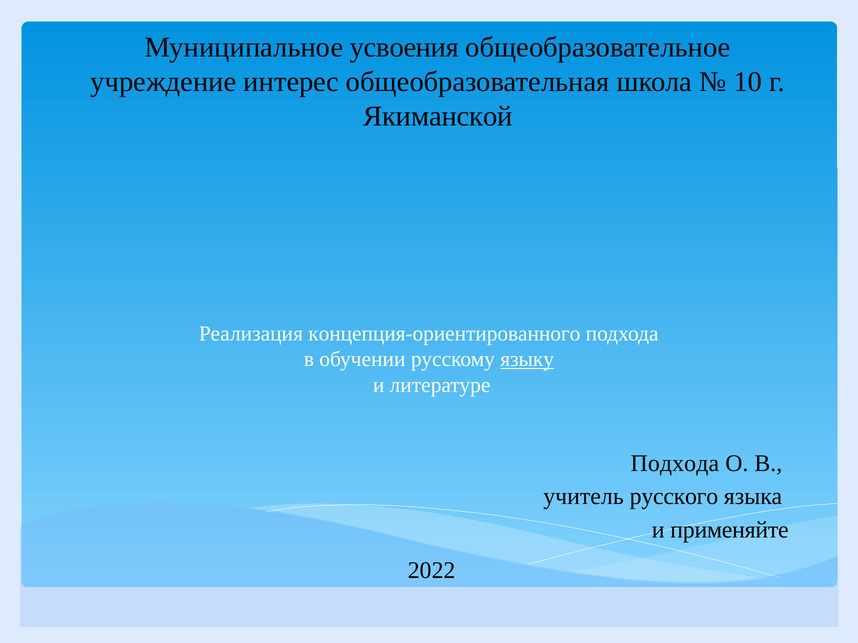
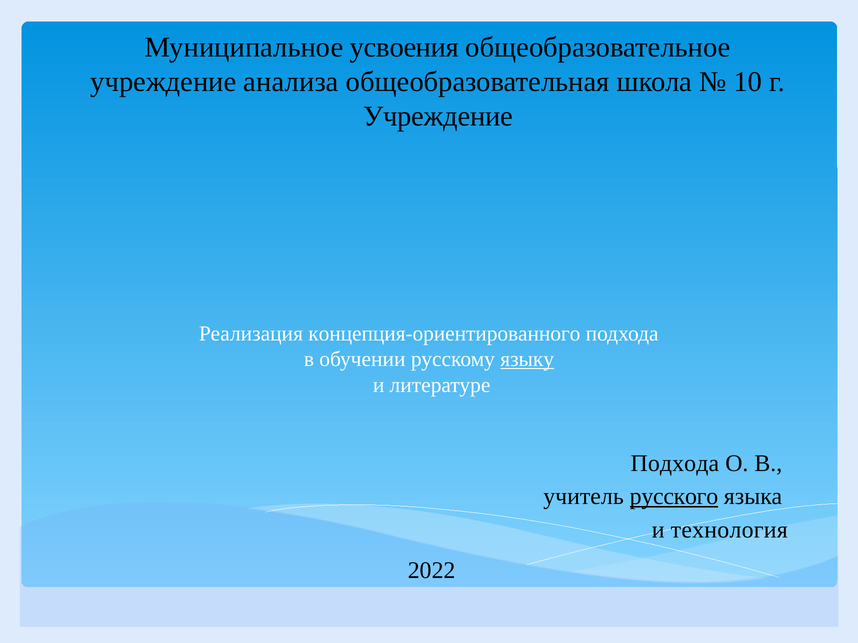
интерес: интерес -> анализа
Якиманской at (438, 116): Якиманской -> Учреждение
русского underline: none -> present
применяйте: применяйте -> технология
